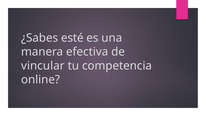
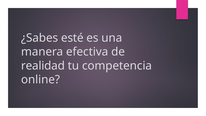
vincular: vincular -> realidad
